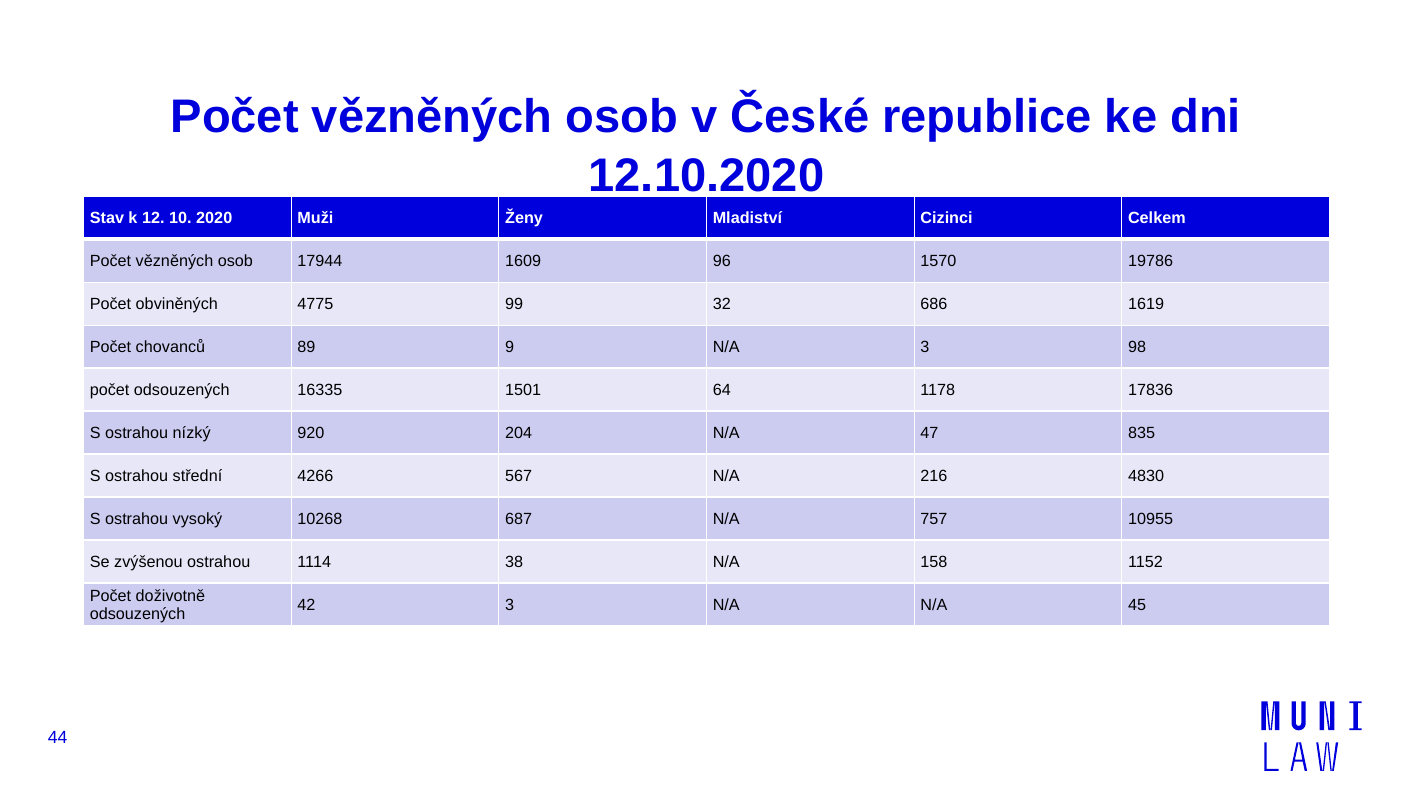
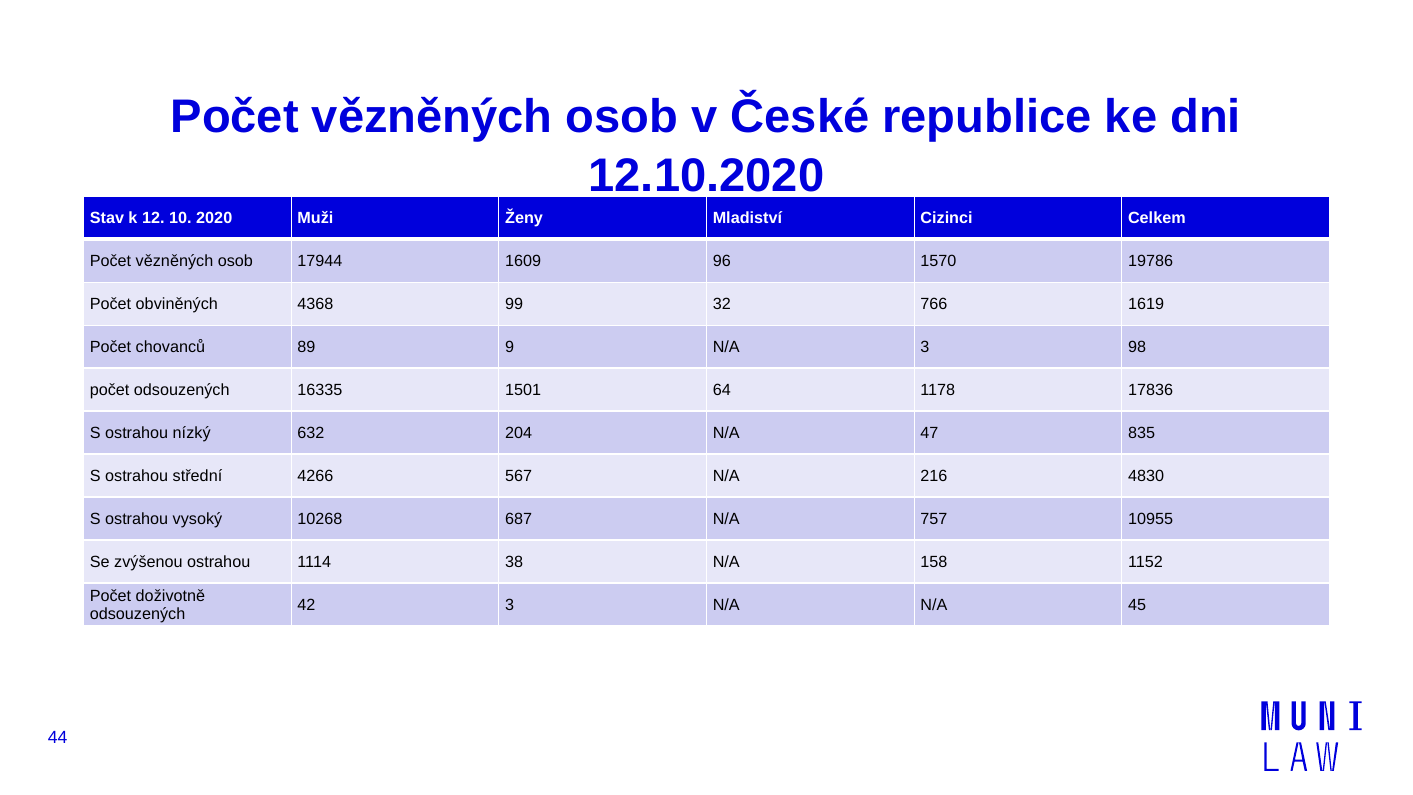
4775: 4775 -> 4368
686: 686 -> 766
920: 920 -> 632
